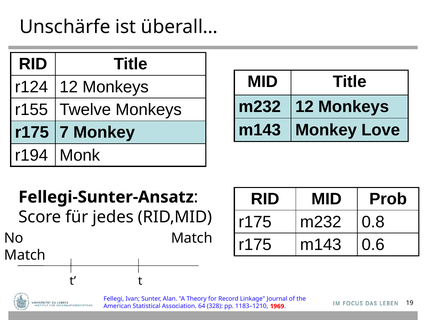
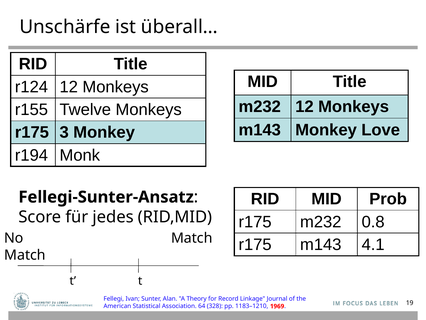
7: 7 -> 3
0.6: 0.6 -> 4.1
